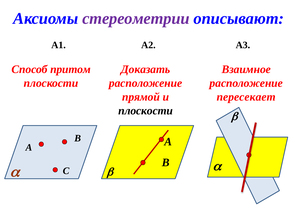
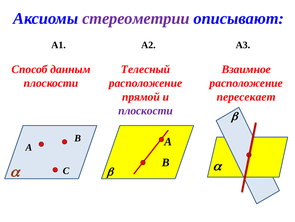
притом: притом -> данным
Доказать: Доказать -> Телесный
плоскости at (146, 110) colour: black -> purple
